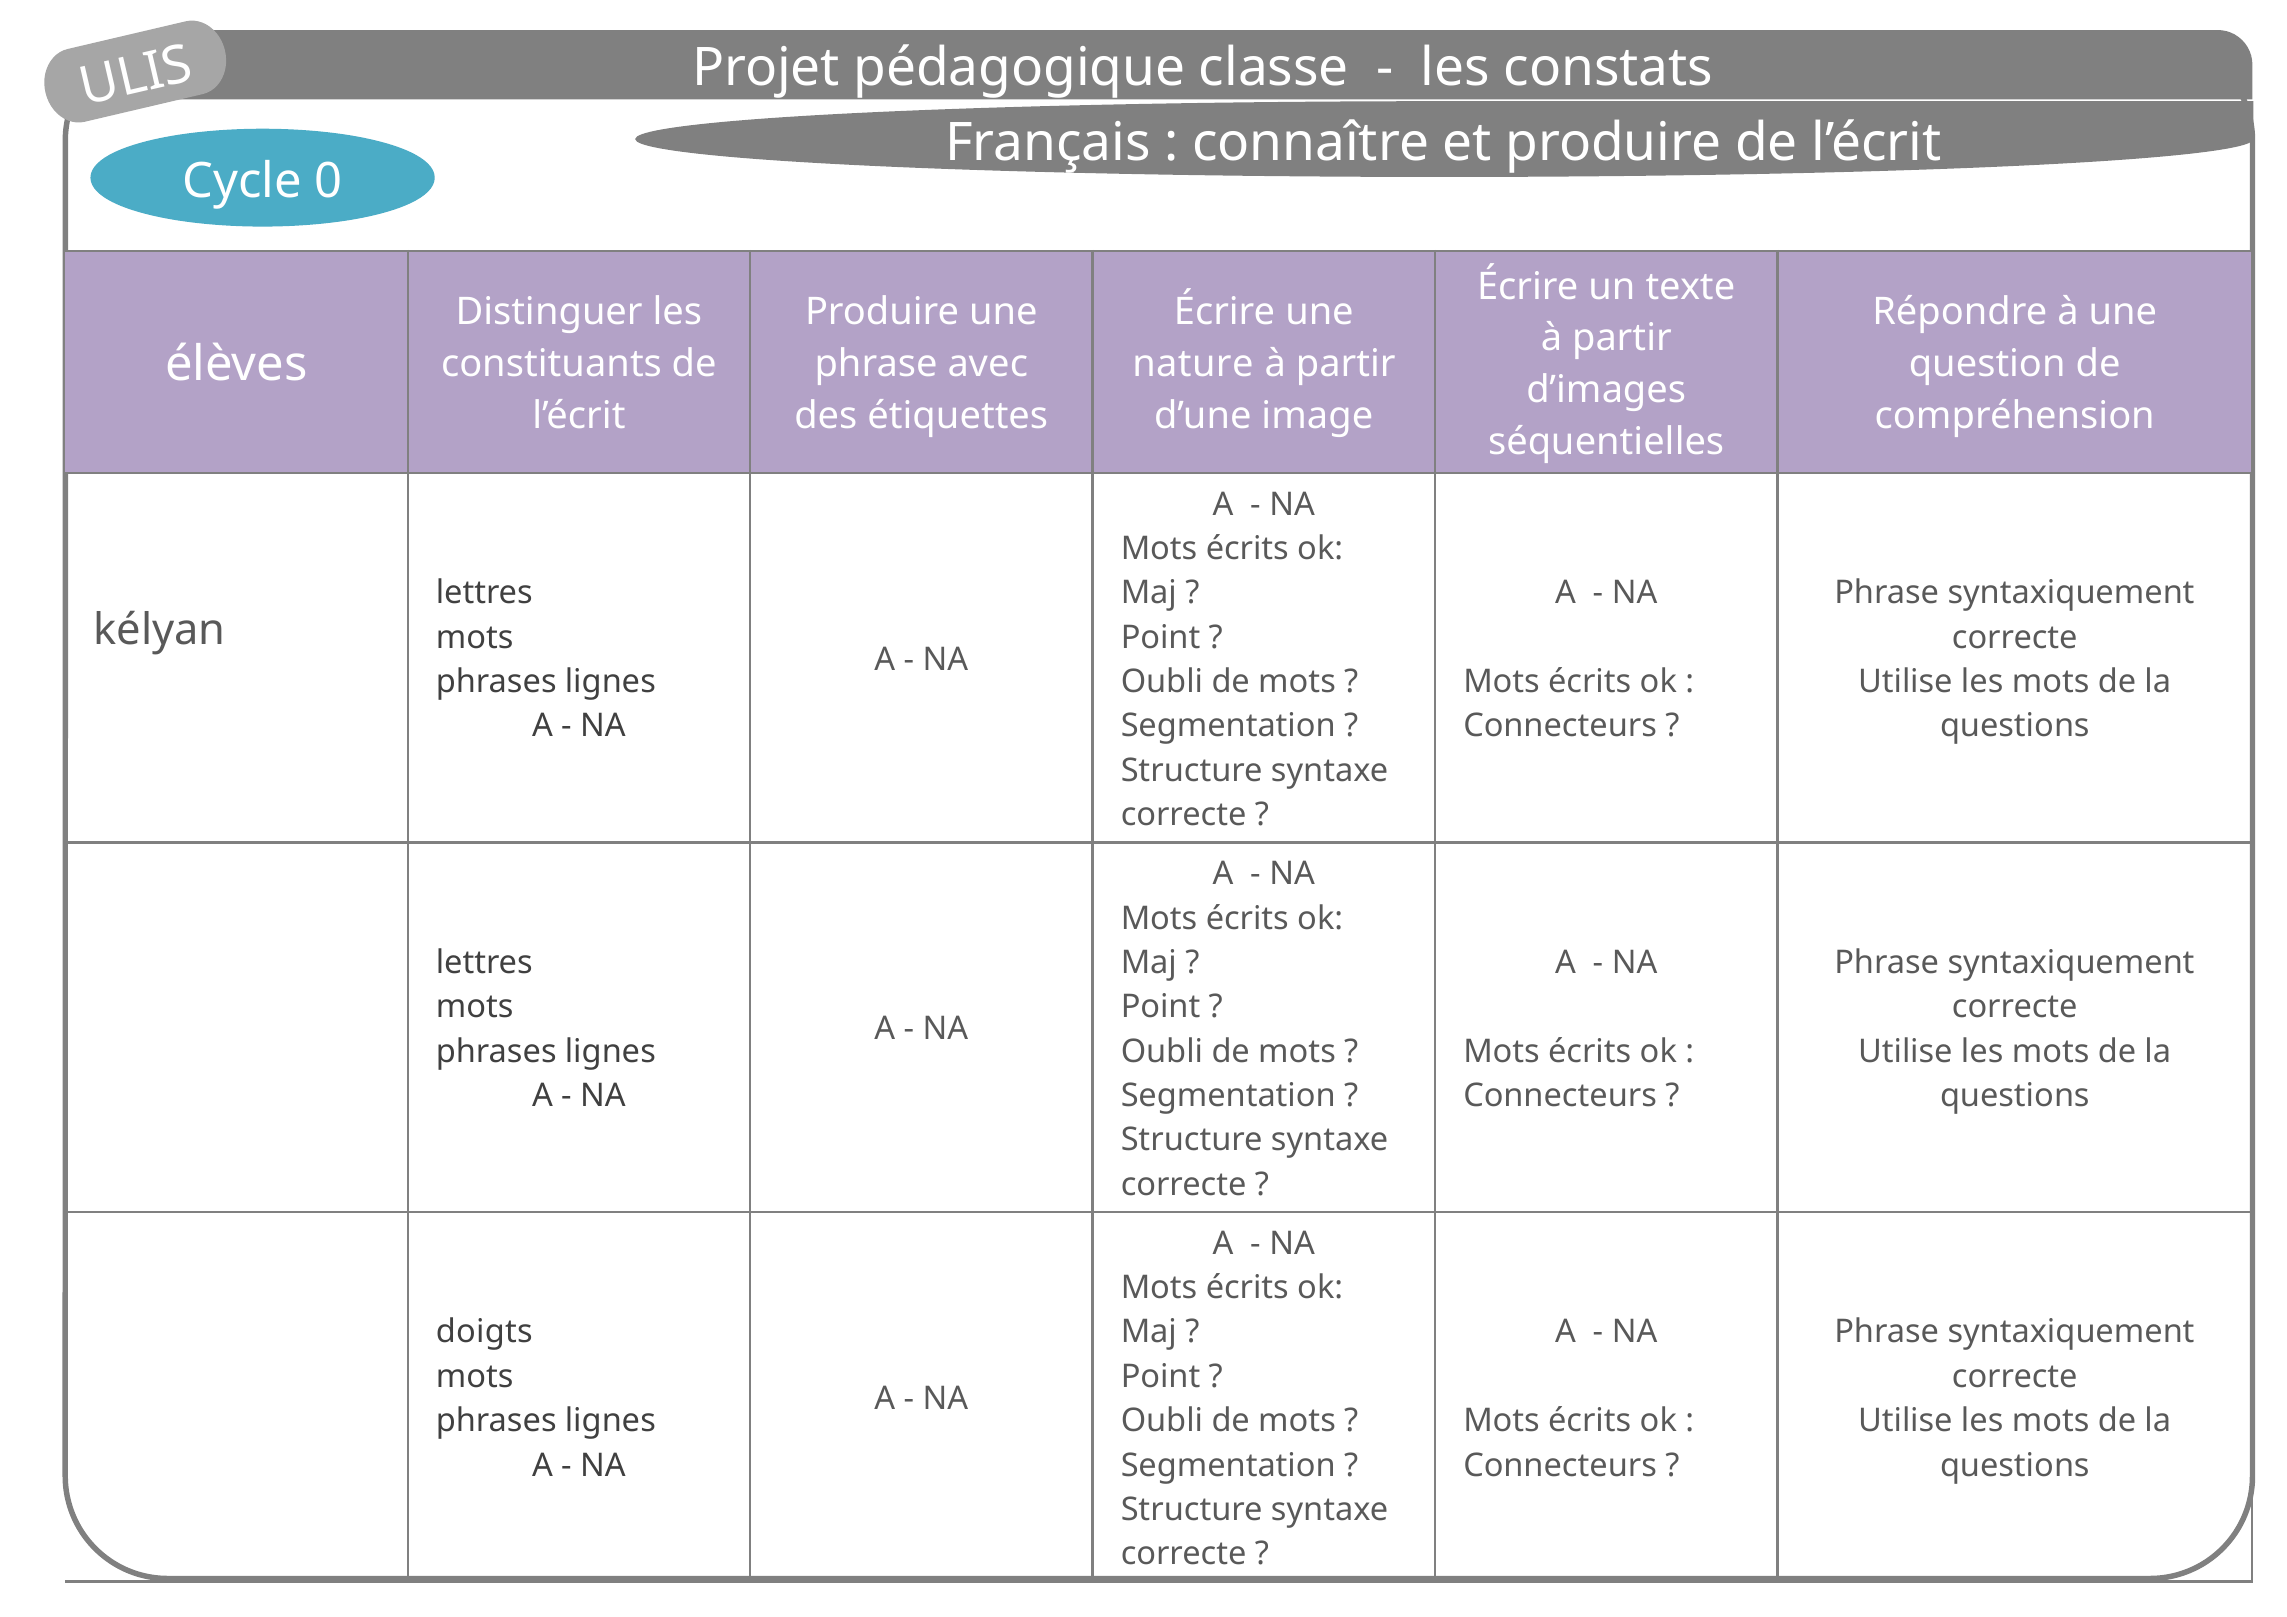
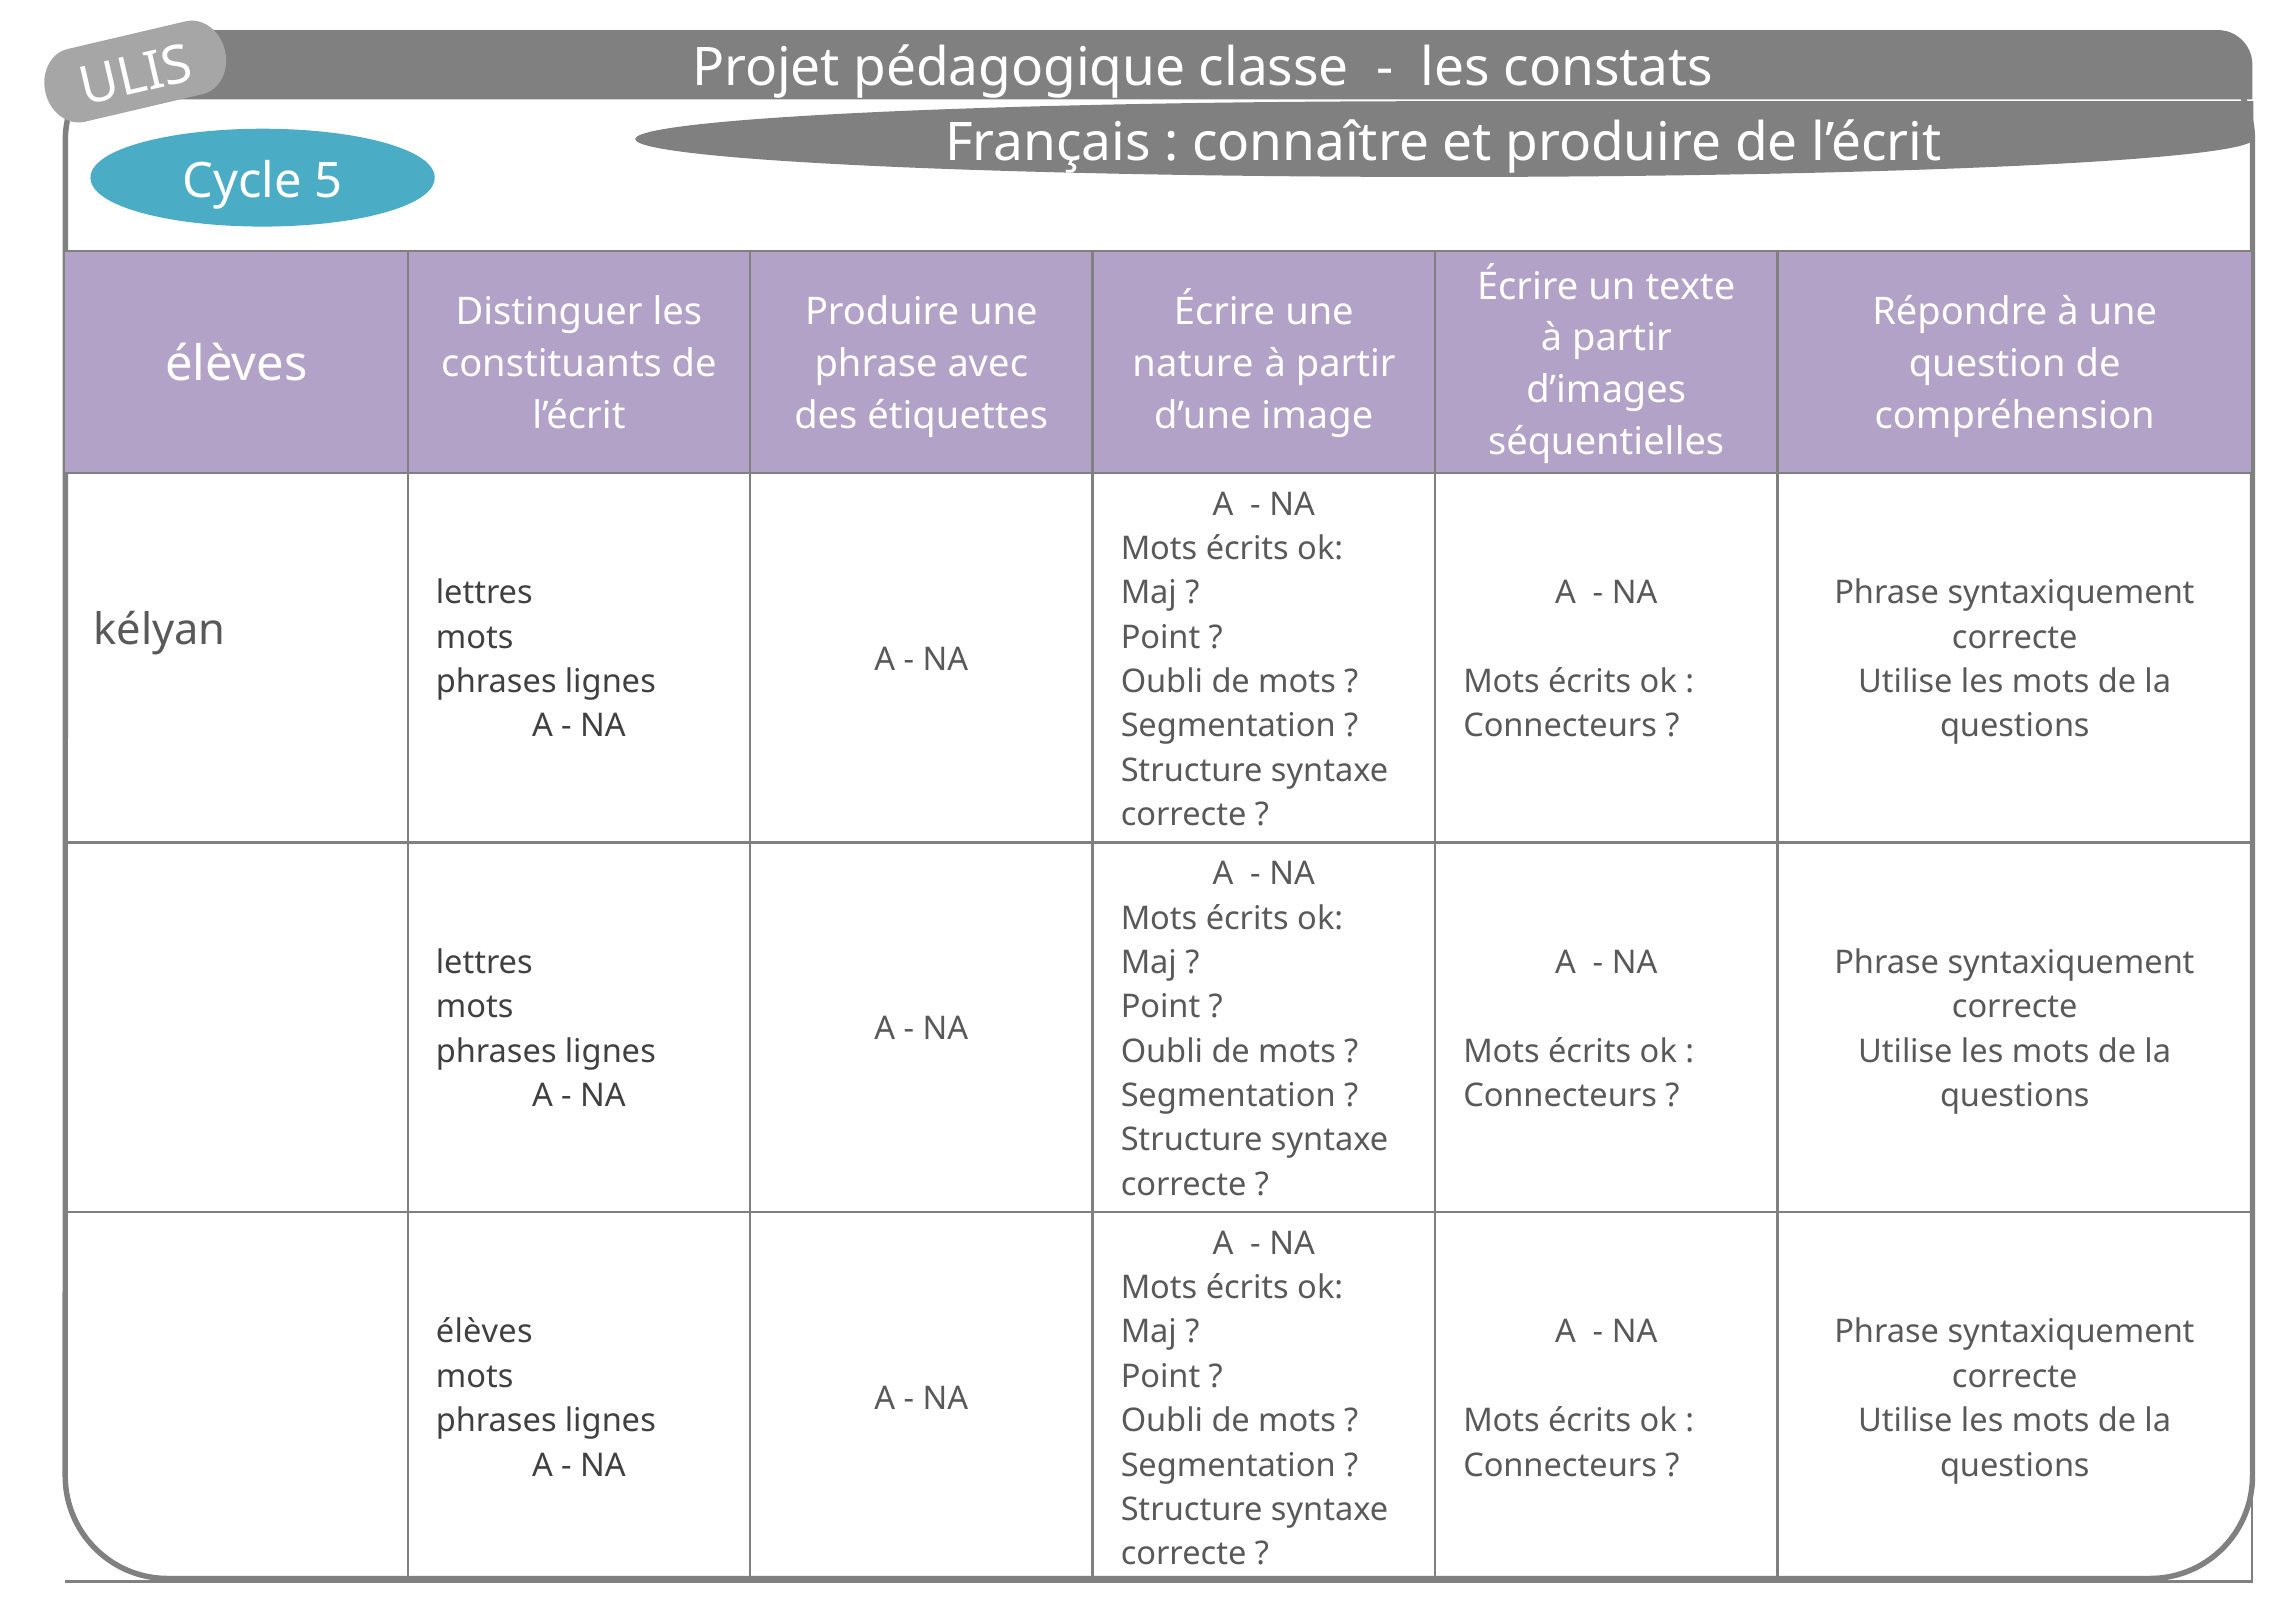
0: 0 -> 5
doigts at (484, 1332): doigts -> élèves
